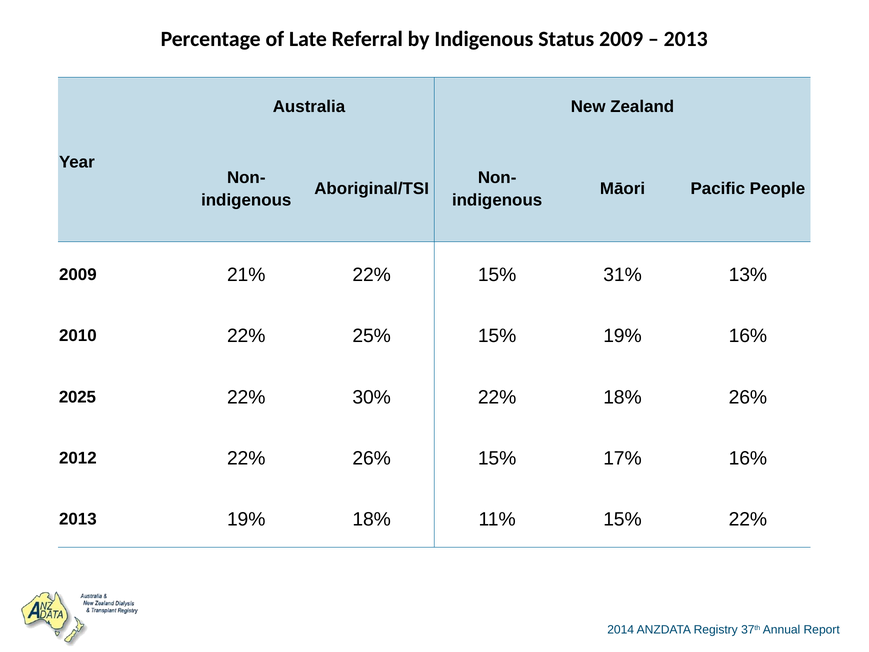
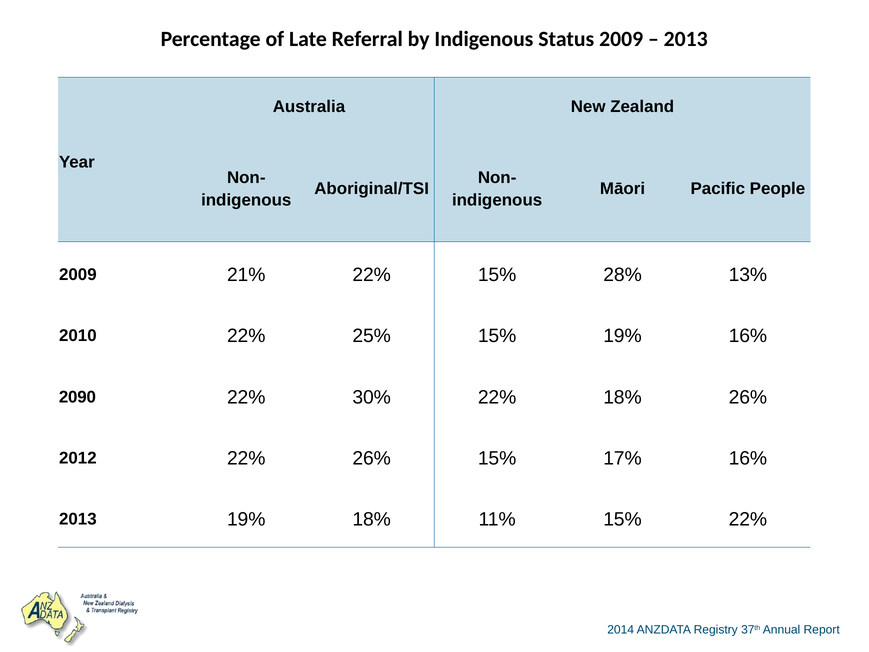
31%: 31% -> 28%
2025: 2025 -> 2090
